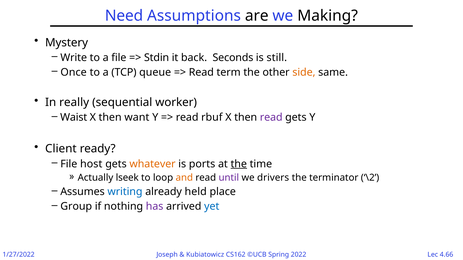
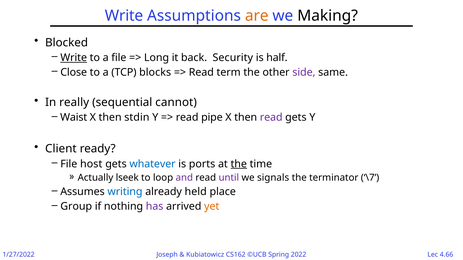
Need at (124, 16): Need -> Write
are colour: black -> orange
Mystery: Mystery -> Blocked
Write at (74, 58) underline: none -> present
Stdin: Stdin -> Long
Seconds: Seconds -> Security
still: still -> half
Once: Once -> Close
queue: queue -> blocks
side colour: orange -> purple
worker: worker -> cannot
want: want -> stdin
rbuf: rbuf -> pipe
whatever colour: orange -> blue
and colour: orange -> purple
drivers: drivers -> signals
\2: \2 -> \7
yet colour: blue -> orange
